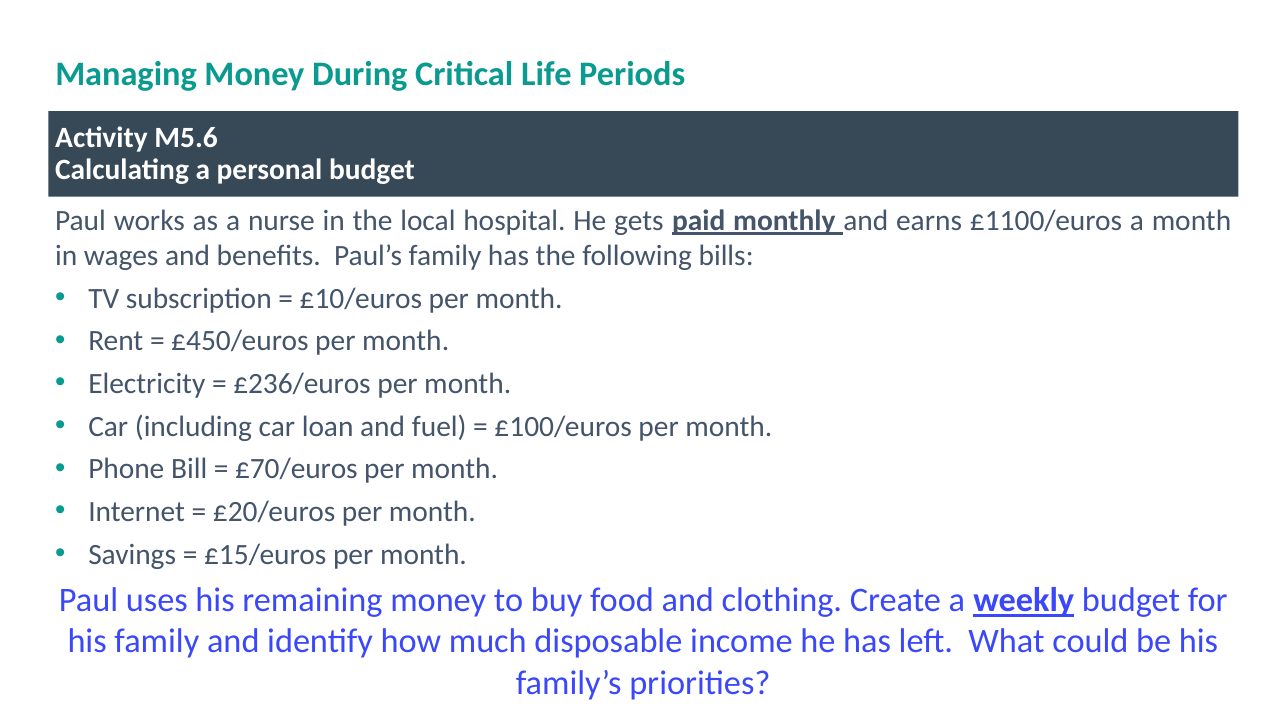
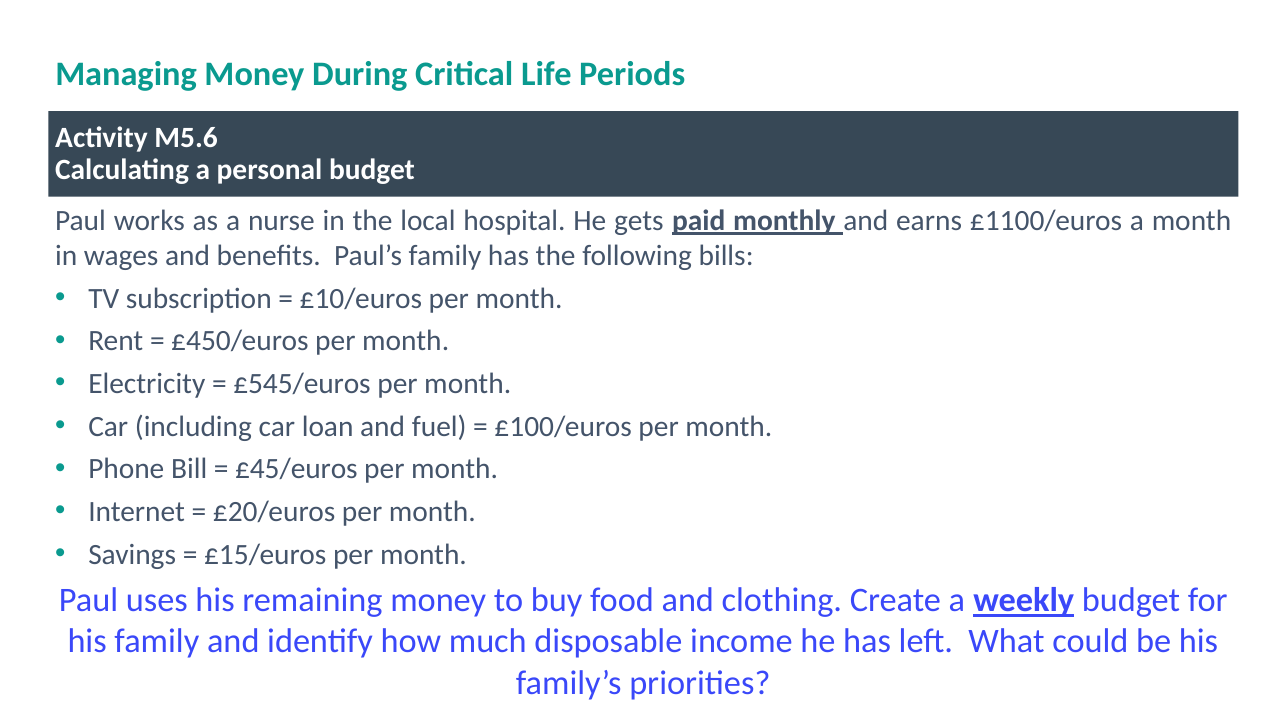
£236/euros: £236/euros -> £545/euros
£70/euros: £70/euros -> £45/euros
